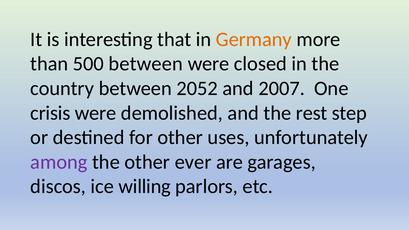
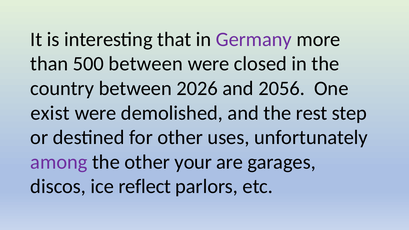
Germany colour: orange -> purple
2052: 2052 -> 2026
2007: 2007 -> 2056
crisis: crisis -> exist
ever: ever -> your
willing: willing -> reflect
